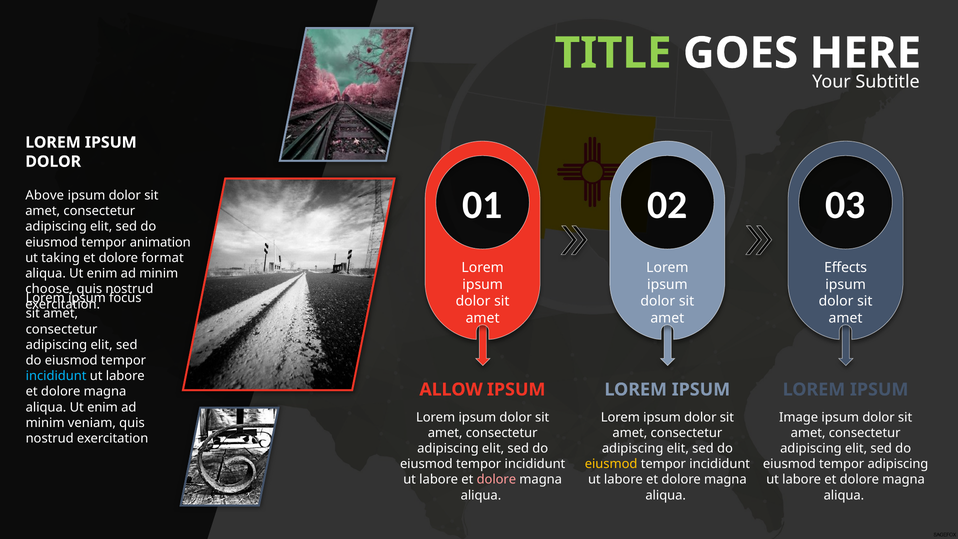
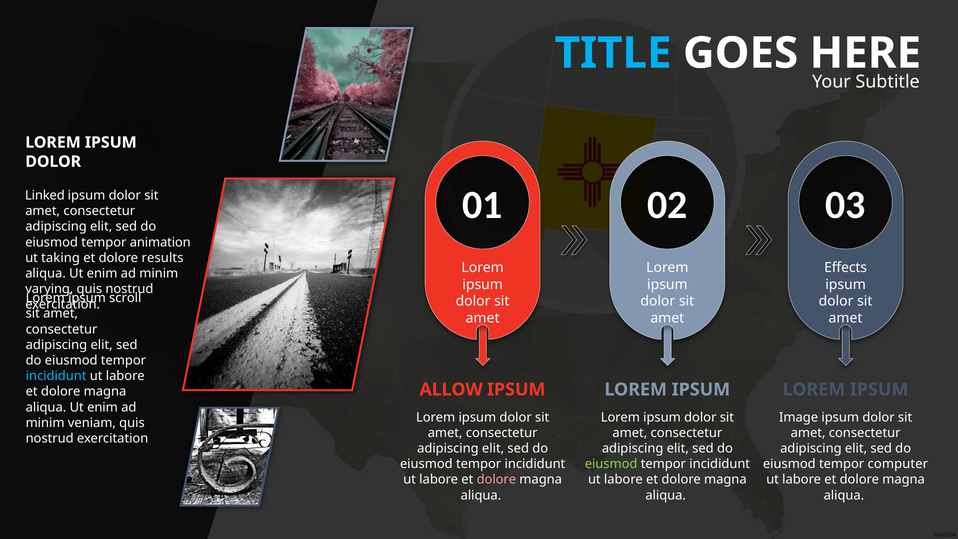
TITLE colour: light green -> light blue
Above: Above -> Linked
format: format -> results
choose: choose -> varying
focus: focus -> scroll
eiusmod at (611, 464) colour: yellow -> light green
tempor adipiscing: adipiscing -> computer
